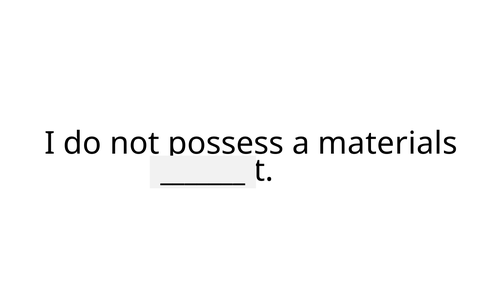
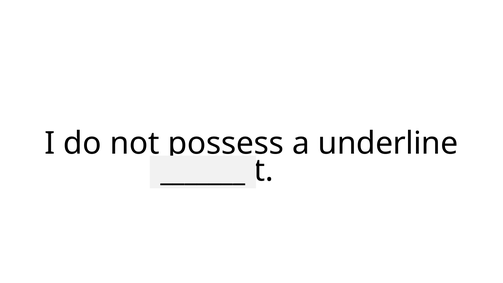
materials: materials -> underline
